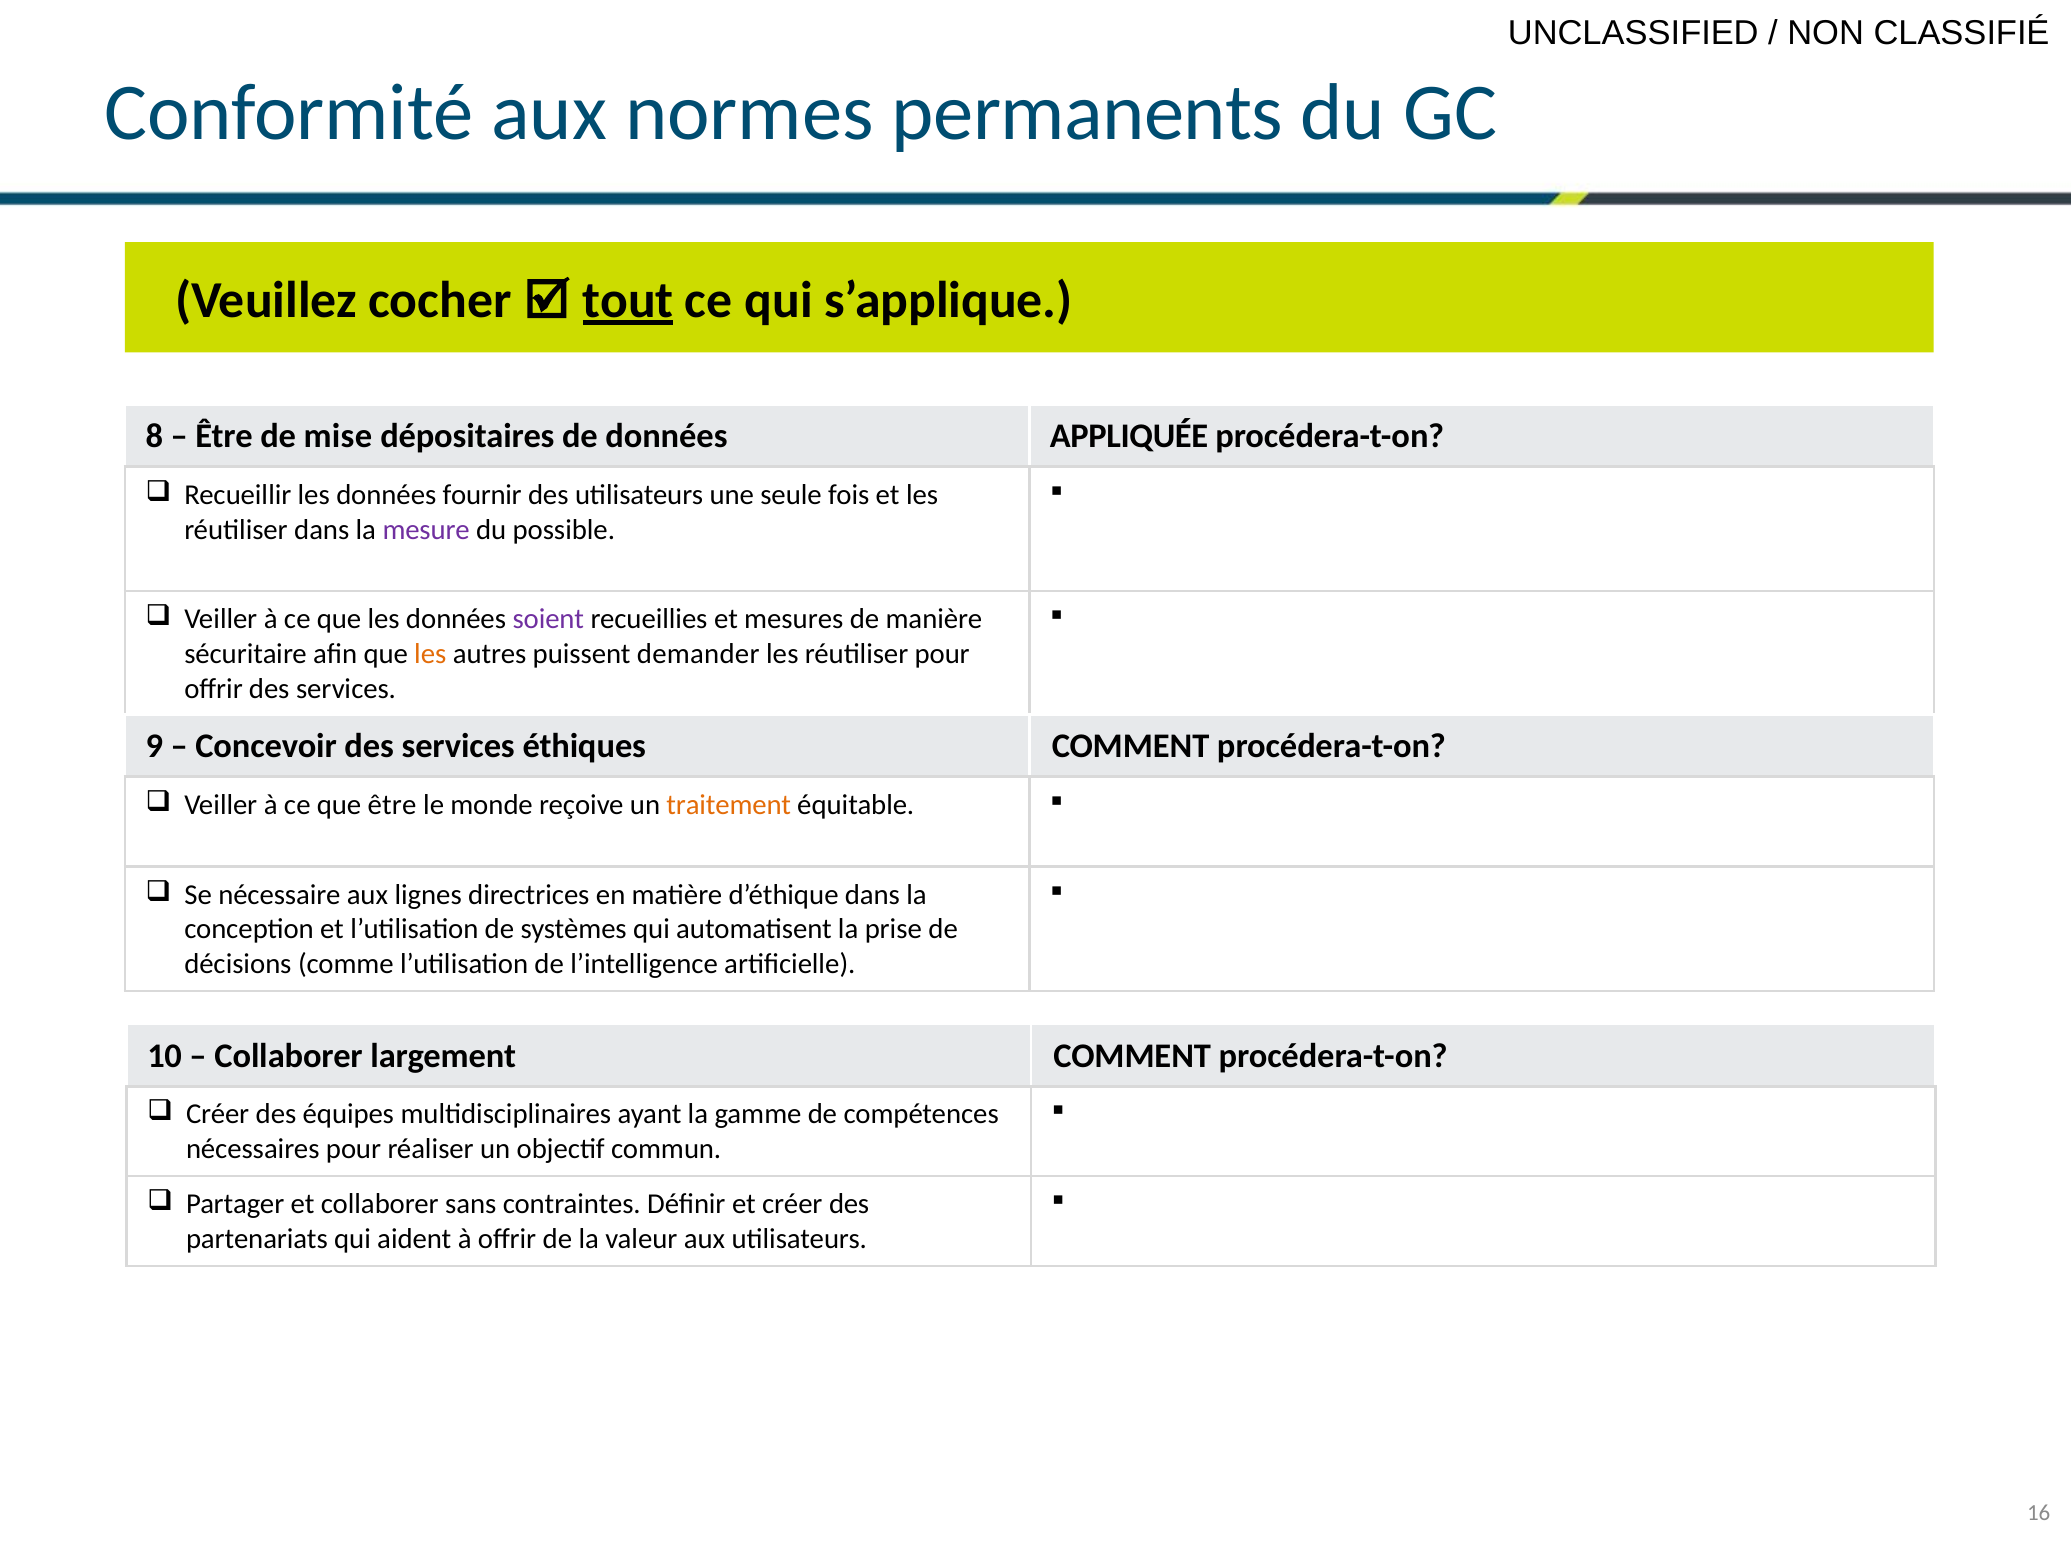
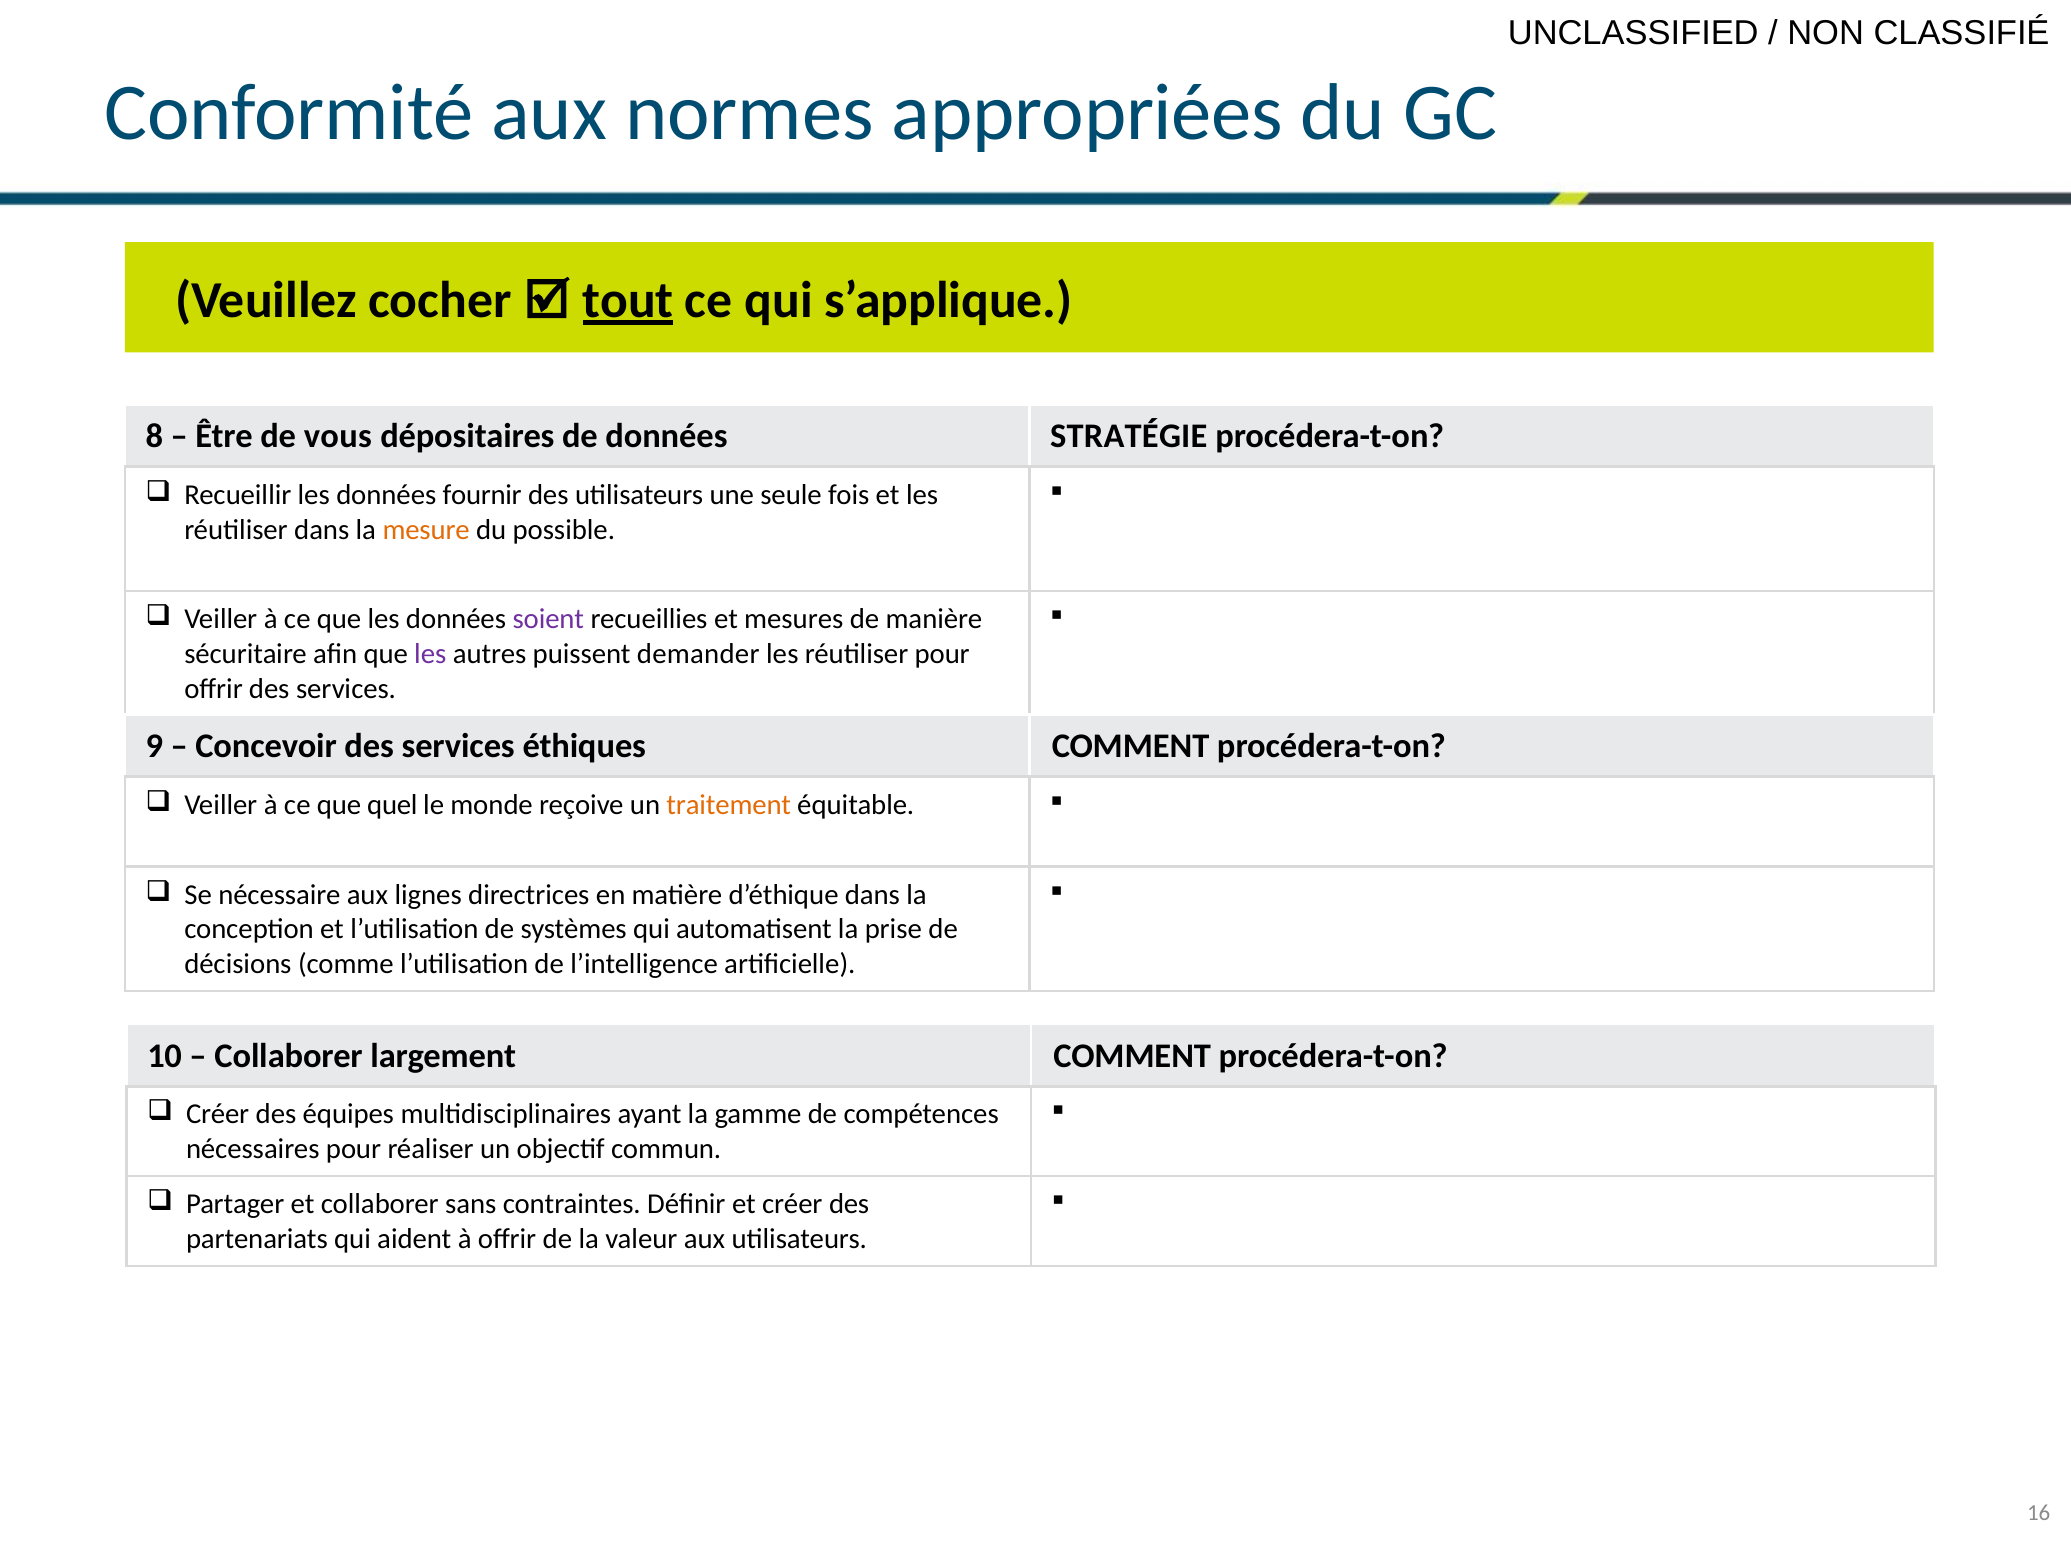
permanents: permanents -> appropriées
mise: mise -> vous
APPLIQUÉE: APPLIQUÉE -> STRATÉGIE
mesure colour: purple -> orange
les at (430, 654) colour: orange -> purple
que être: être -> quel
